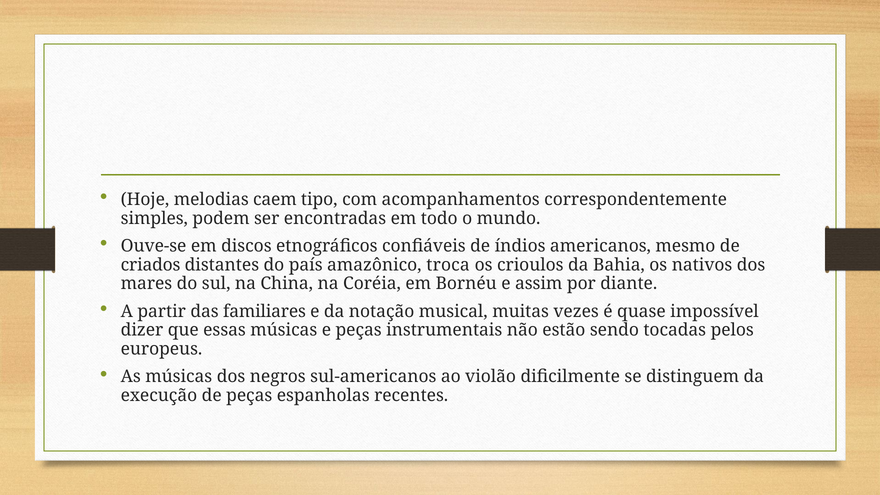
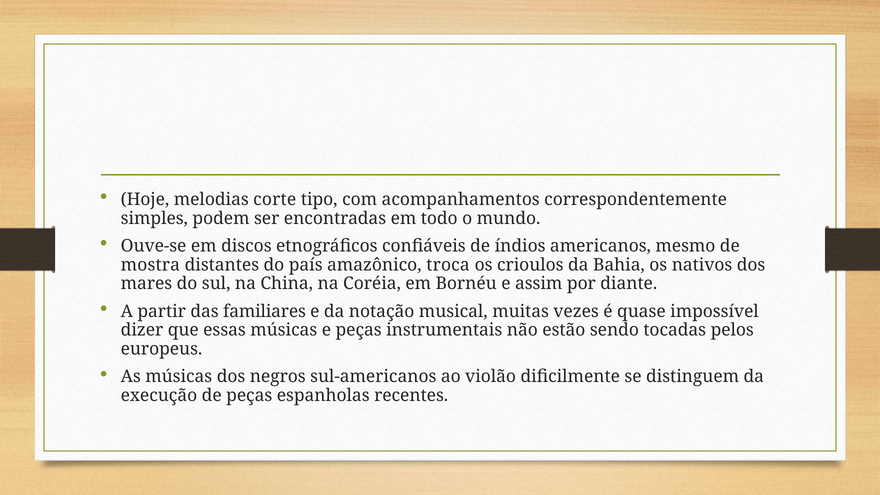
caem: caem -> corte
criados: criados -> mostra
